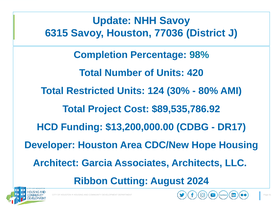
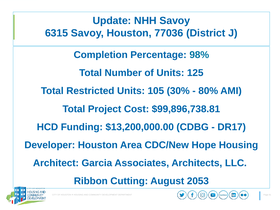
420: 420 -> 125
124: 124 -> 105
$89,535,786.92: $89,535,786.92 -> $99,896,738.81
2024: 2024 -> 2053
